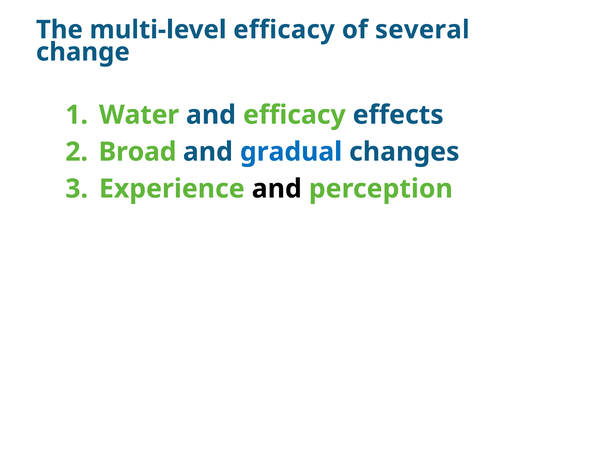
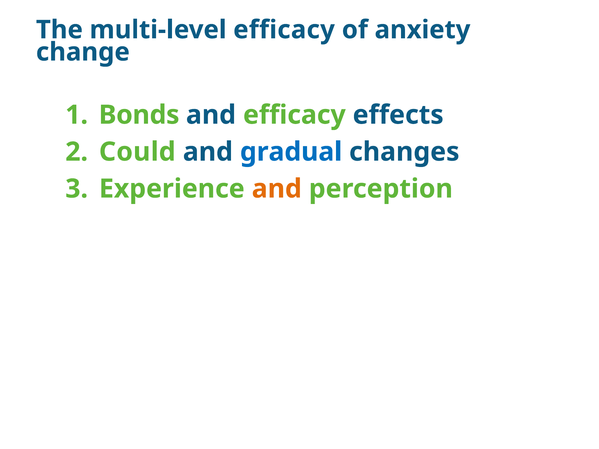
several: several -> anxiety
Water: Water -> Bonds
Broad: Broad -> Could
and at (277, 189) colour: black -> orange
